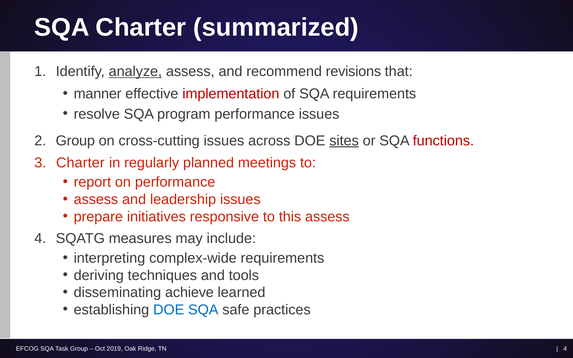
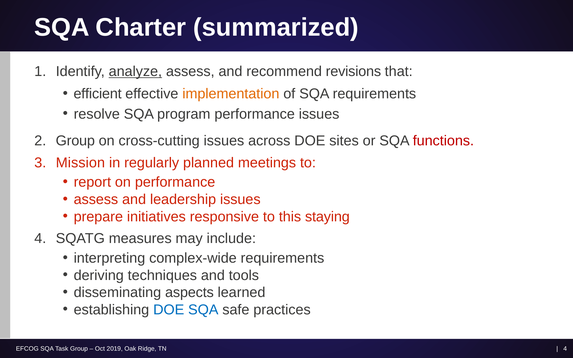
manner: manner -> efficient
implementation colour: red -> orange
sites underline: present -> none
Charter at (80, 163): Charter -> Mission
this assess: assess -> staying
achieve: achieve -> aspects
